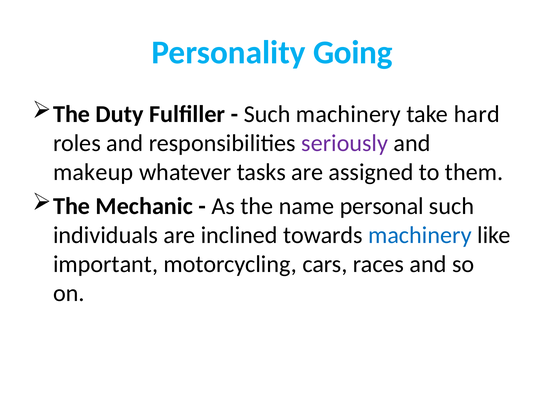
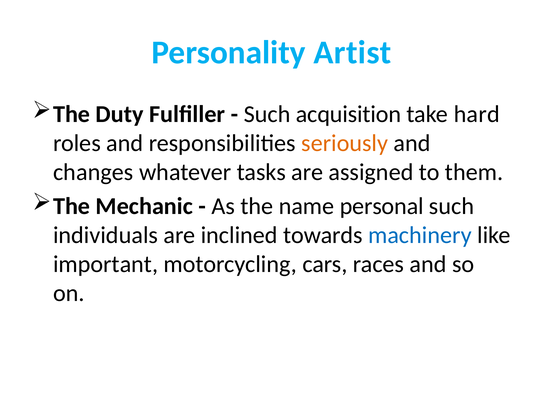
Going: Going -> Artist
Such machinery: machinery -> acquisition
seriously colour: purple -> orange
makeup: makeup -> changes
